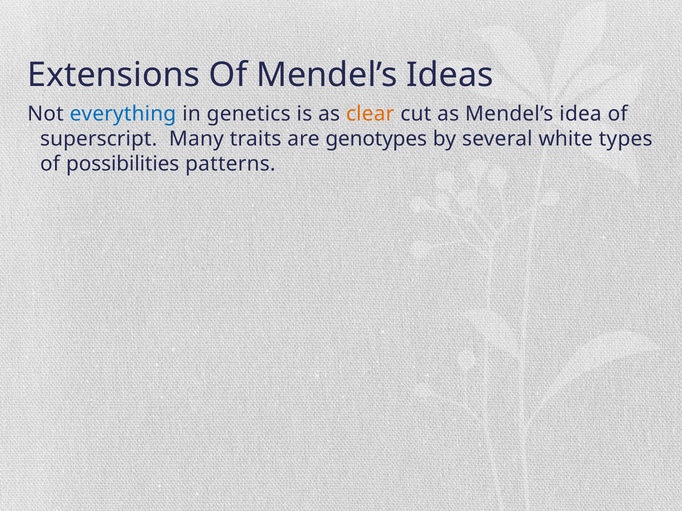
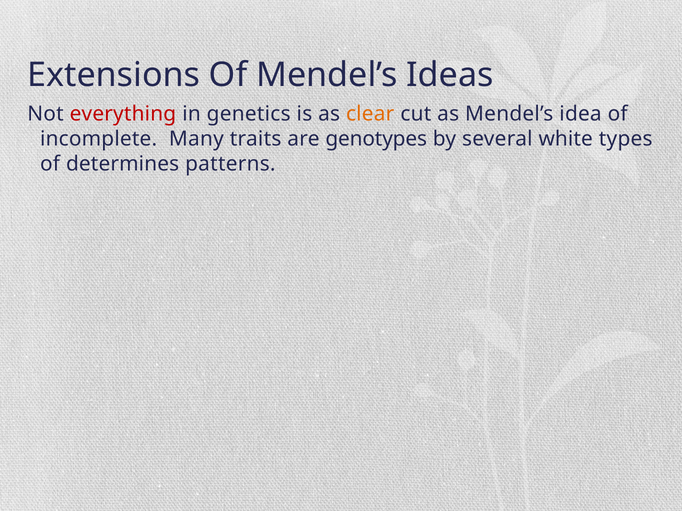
everything colour: blue -> red
superscript: superscript -> incomplete
possibilities: possibilities -> determines
